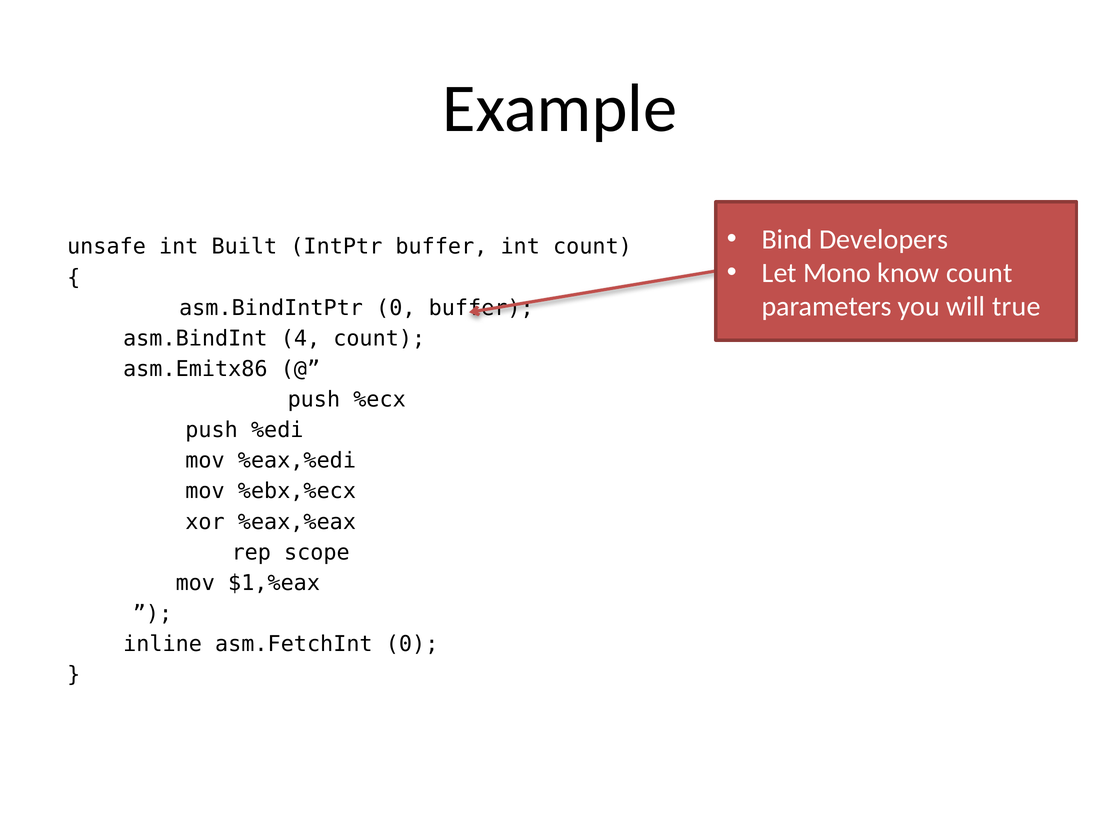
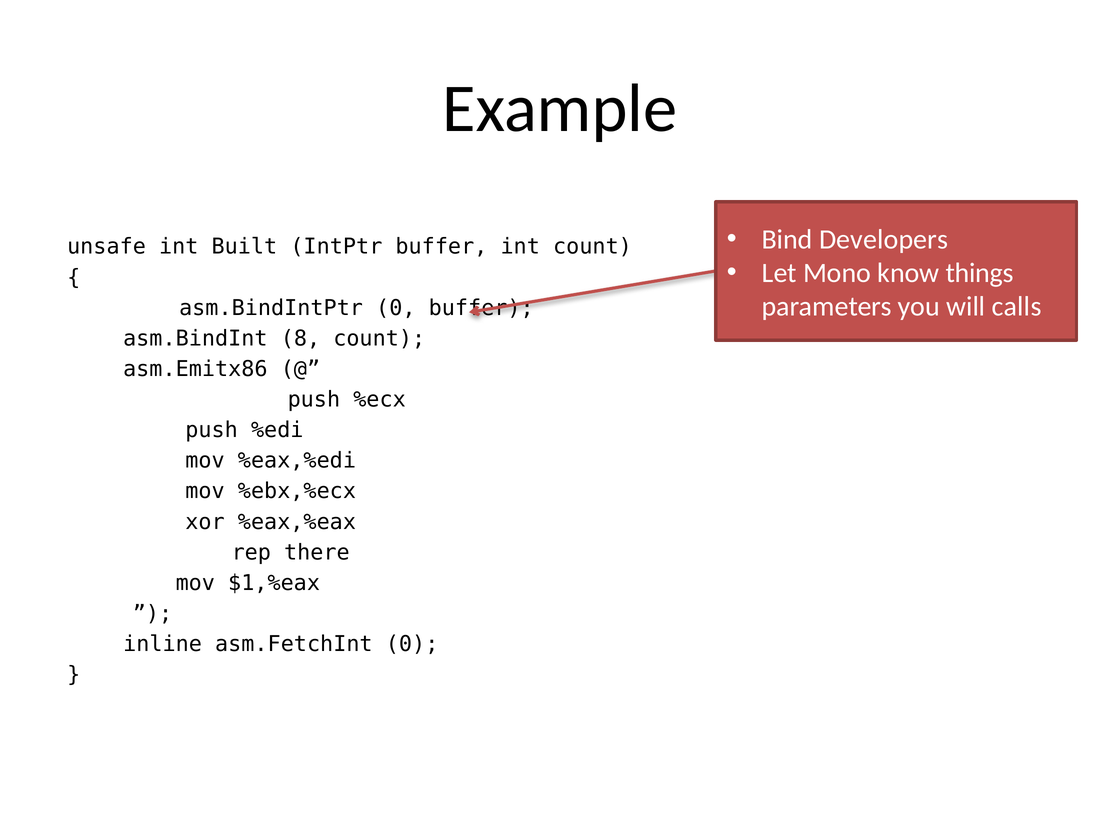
know count: count -> things
true: true -> calls
4: 4 -> 8
scope: scope -> there
